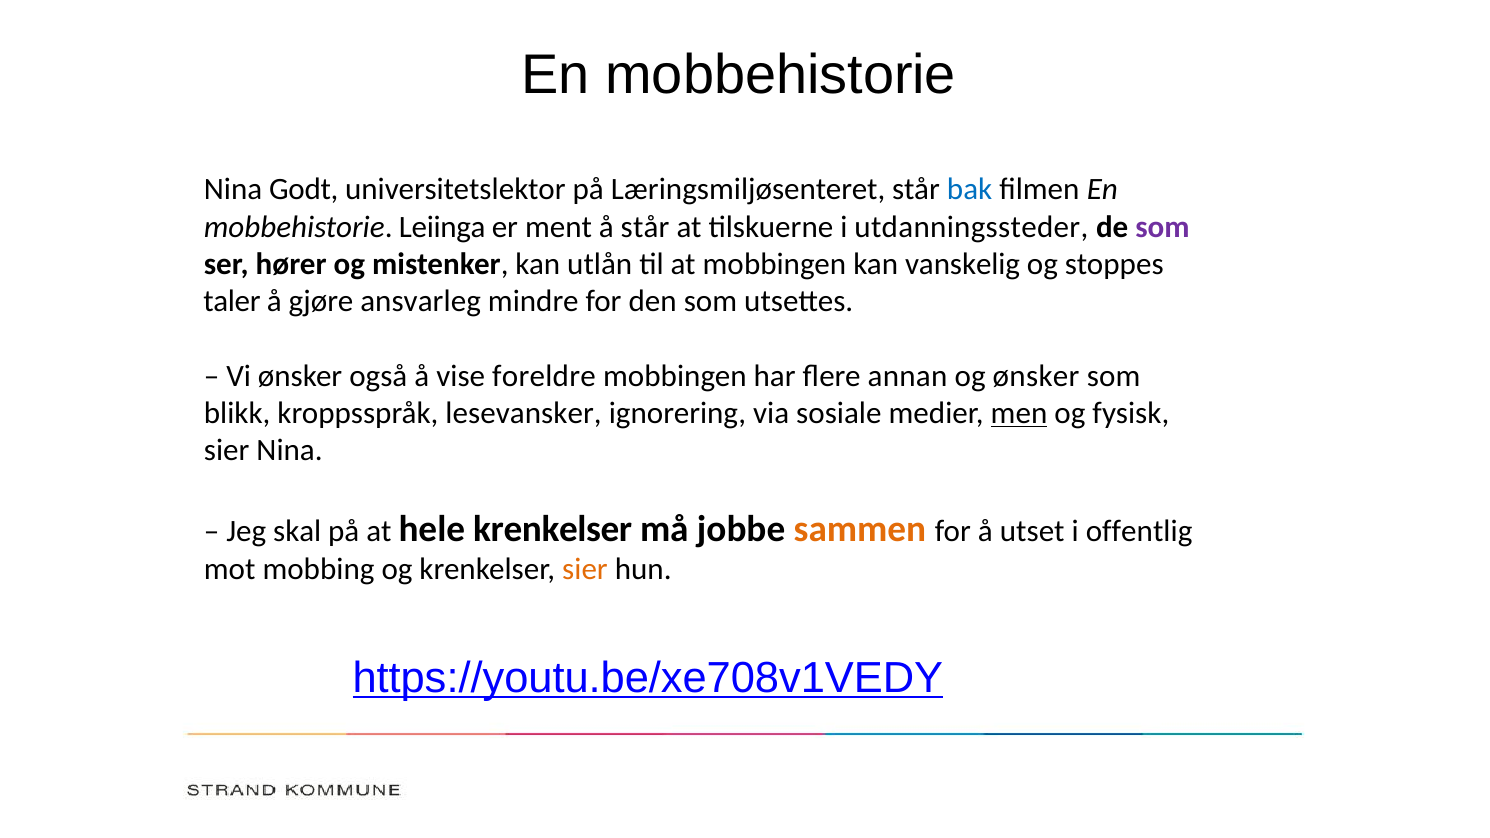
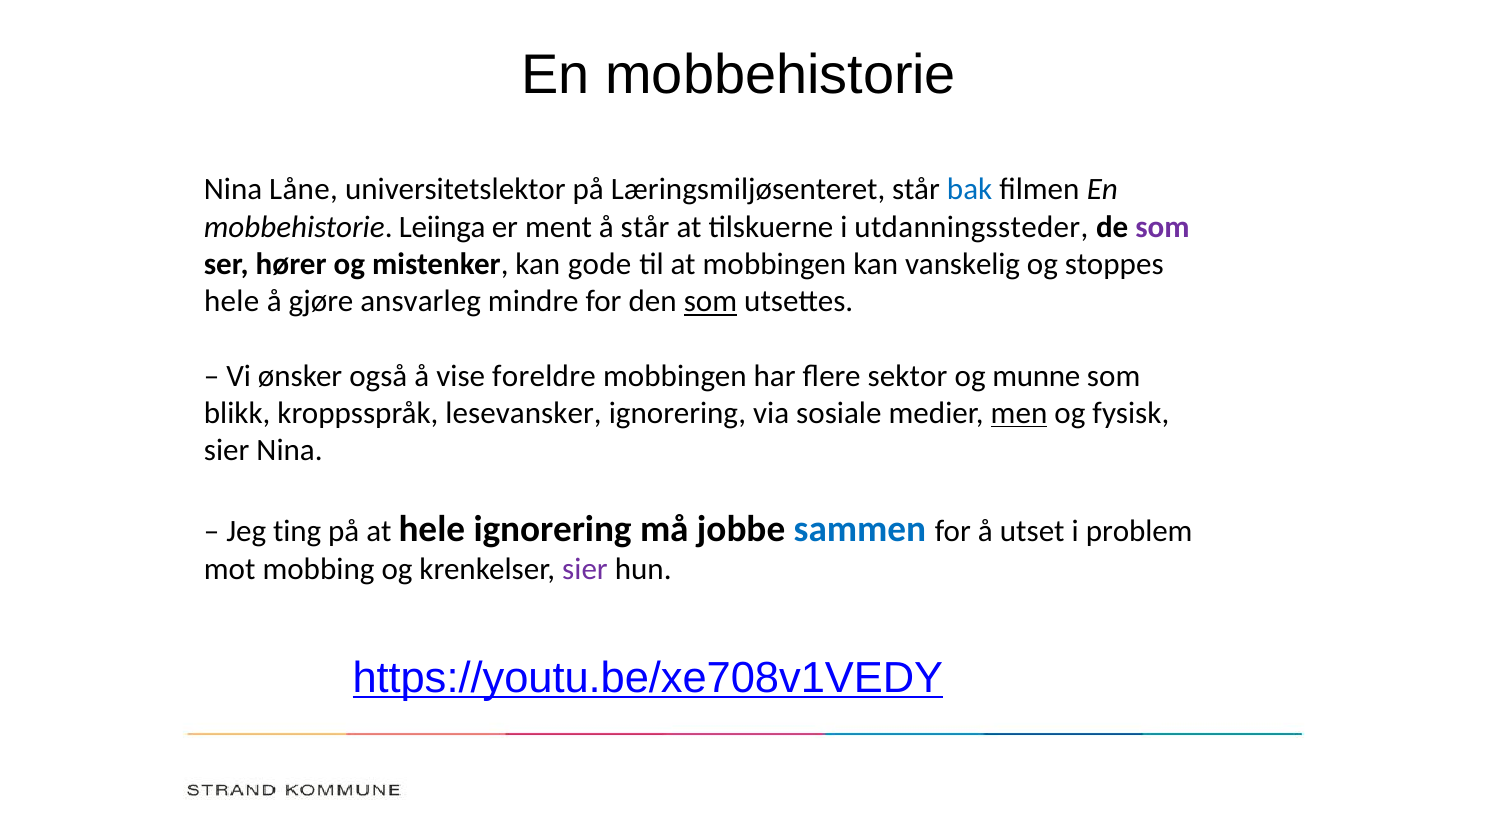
Godt: Godt -> Låne
utlån: utlån -> gode
taler at (232, 301): taler -> hele
som at (710, 301) underline: none -> present
annan: annan -> sektor
og ønsker: ønsker -> munne
skal: skal -> ting
hele krenkelser: krenkelser -> ignorering
sammen colour: orange -> blue
offentlig: offentlig -> problem
sier at (585, 570) colour: orange -> purple
